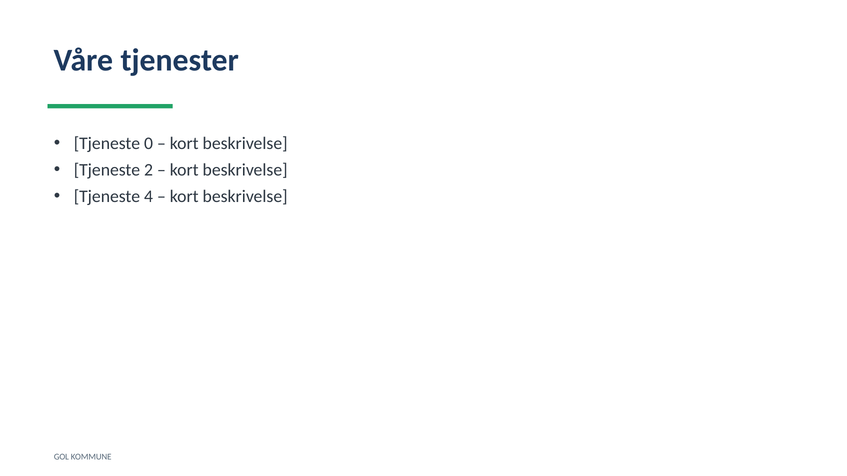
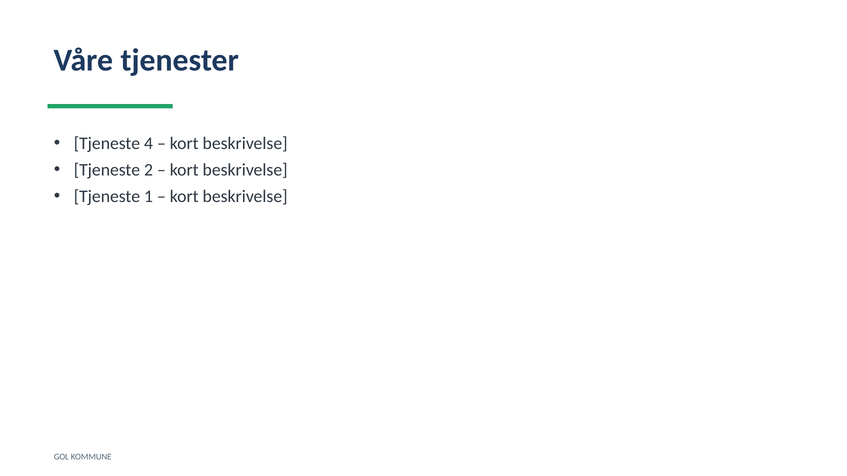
0: 0 -> 4
4: 4 -> 1
